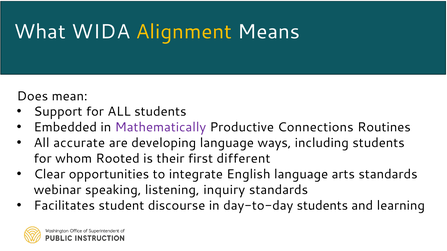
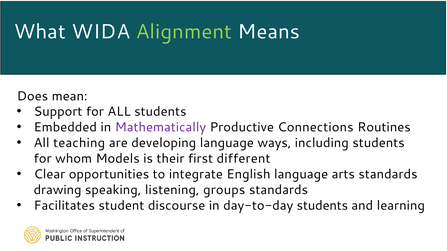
Alignment colour: yellow -> light green
accurate: accurate -> teaching
Rooted: Rooted -> Models
webinar: webinar -> drawing
inquiry: inquiry -> groups
